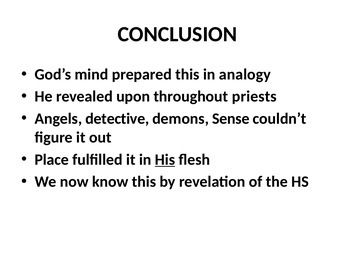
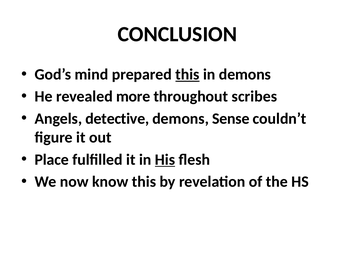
this at (187, 74) underline: none -> present
in analogy: analogy -> demons
upon: upon -> more
priests: priests -> scribes
